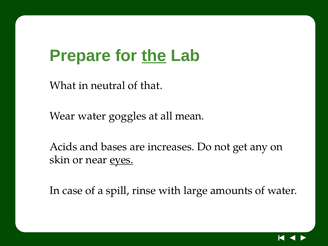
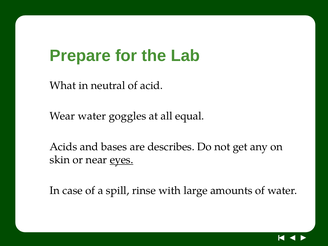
the underline: present -> none
that: that -> acid
mean: mean -> equal
increases: increases -> describes
